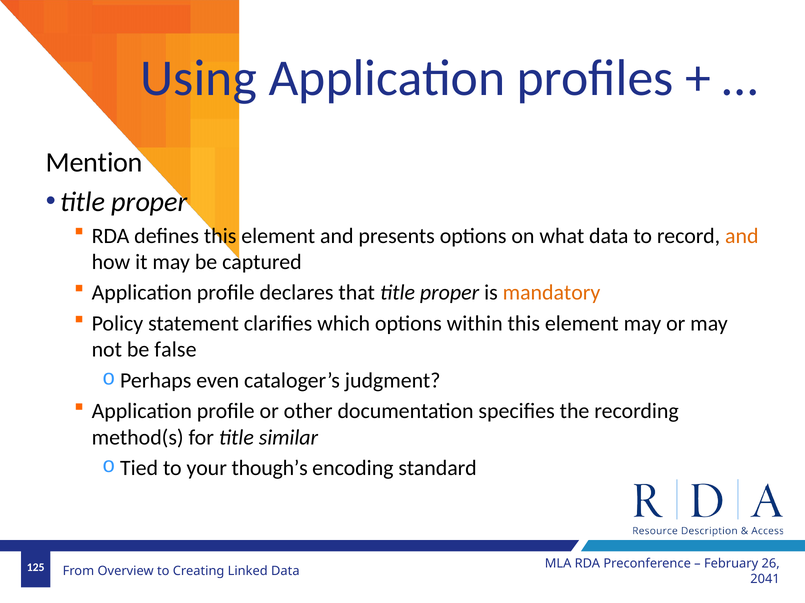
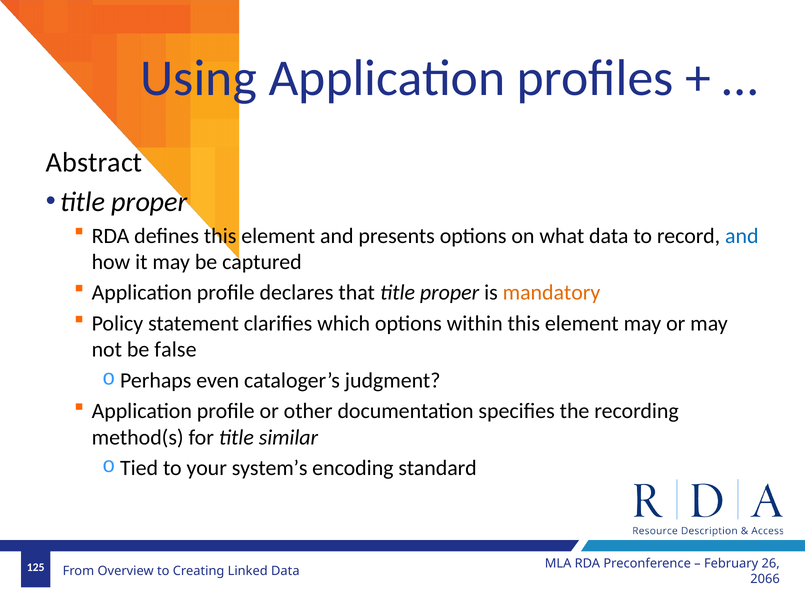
Mention: Mention -> Abstract
and at (742, 236) colour: orange -> blue
though’s: though’s -> system’s
2041: 2041 -> 2066
